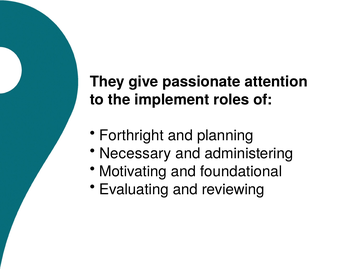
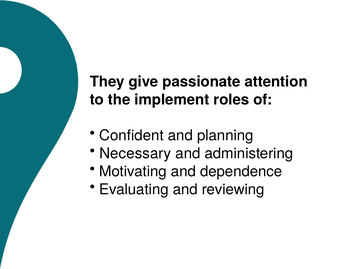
Forthright: Forthright -> Confident
foundational: foundational -> dependence
